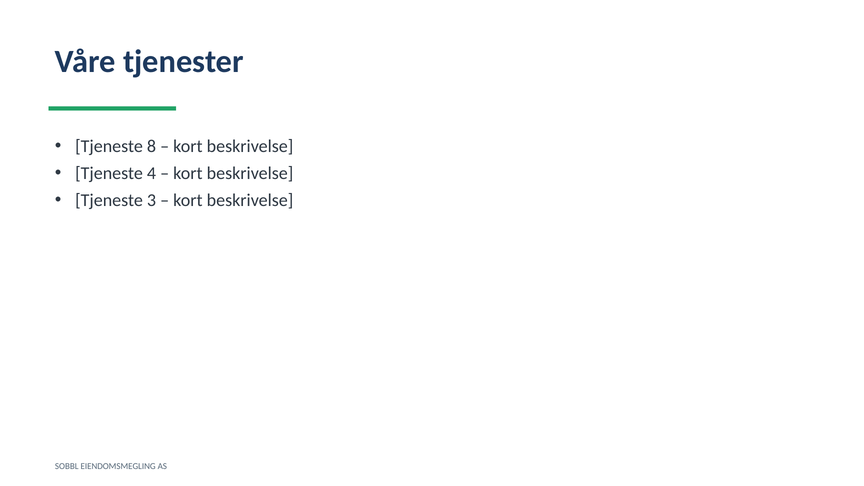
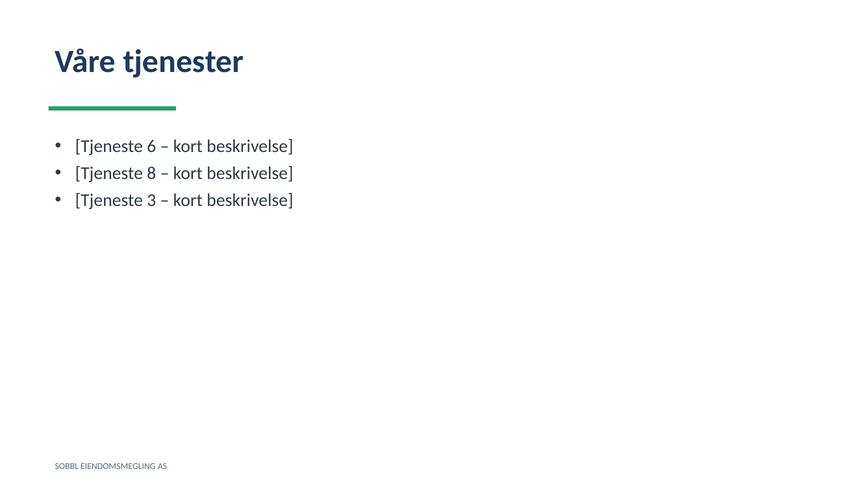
8: 8 -> 6
4: 4 -> 8
